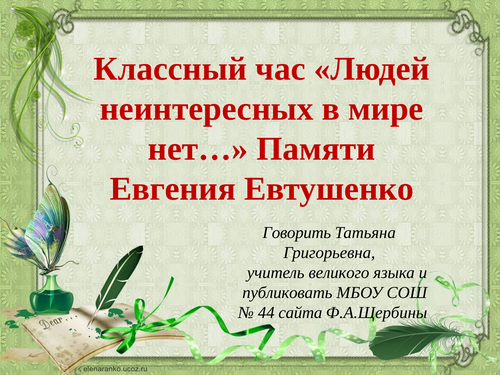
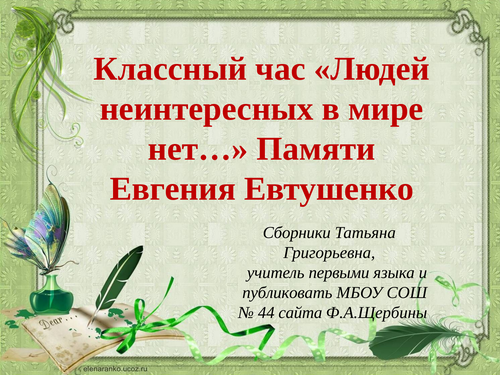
Говорить: Говорить -> Сборники
великого: великого -> первыми
